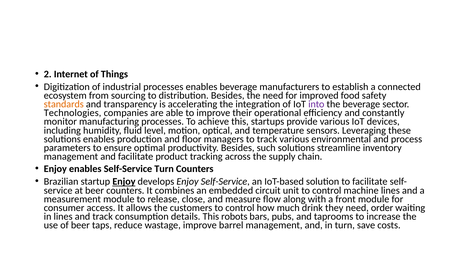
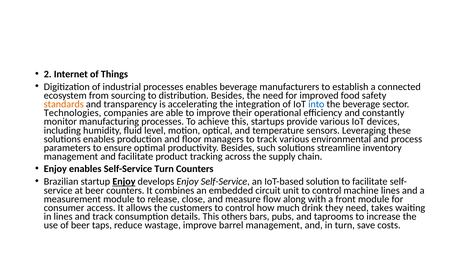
into colour: purple -> blue
order: order -> takes
robots: robots -> others
